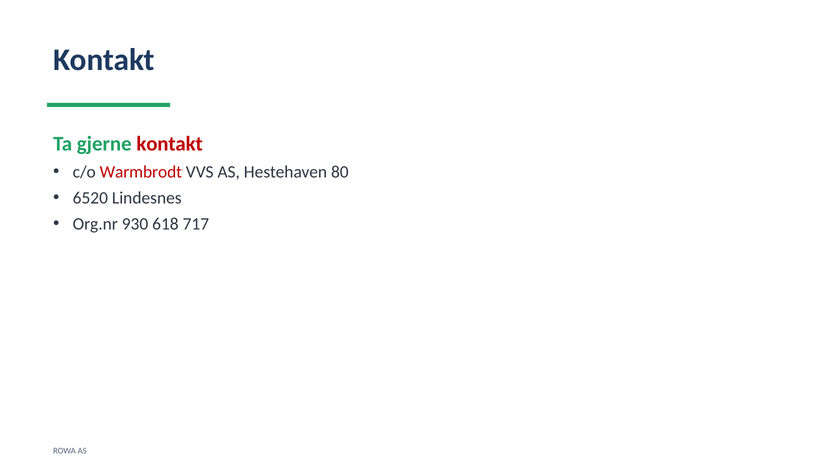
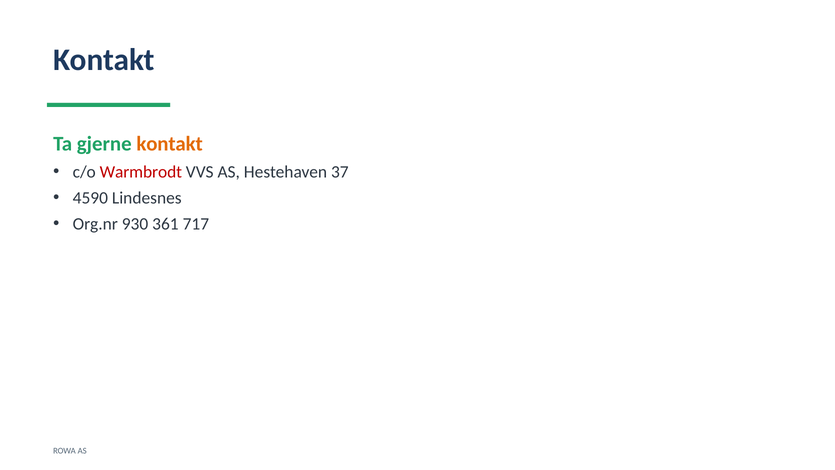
kontakt at (170, 144) colour: red -> orange
80: 80 -> 37
6520: 6520 -> 4590
618: 618 -> 361
